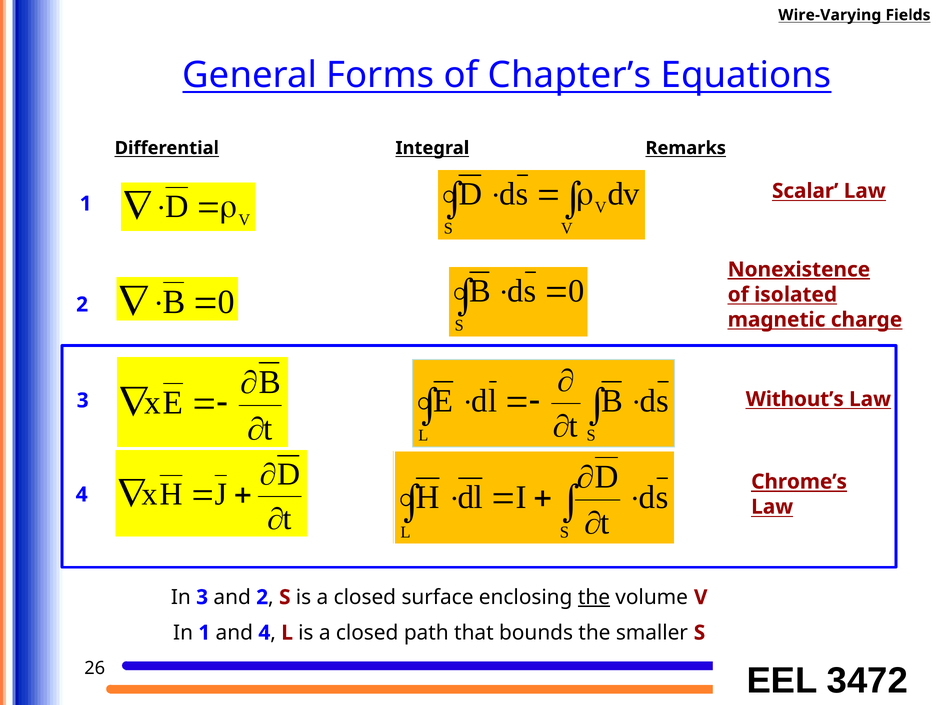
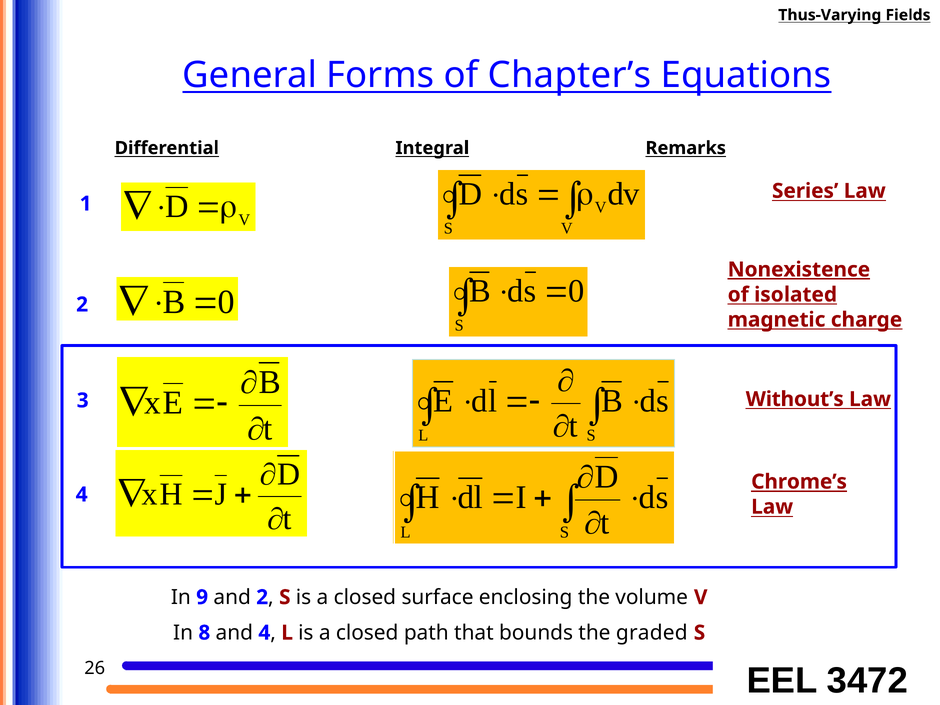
Wire-Varying: Wire-Varying -> Thus-Varying
Scalar: Scalar -> Series
In 3: 3 -> 9
the at (594, 597) underline: present -> none
In 1: 1 -> 8
smaller: smaller -> graded
